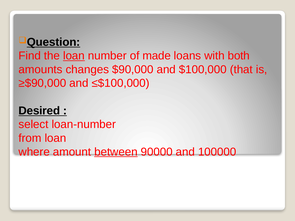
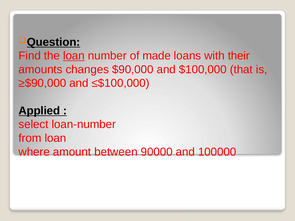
both: both -> their
Desired: Desired -> Applied
between underline: present -> none
